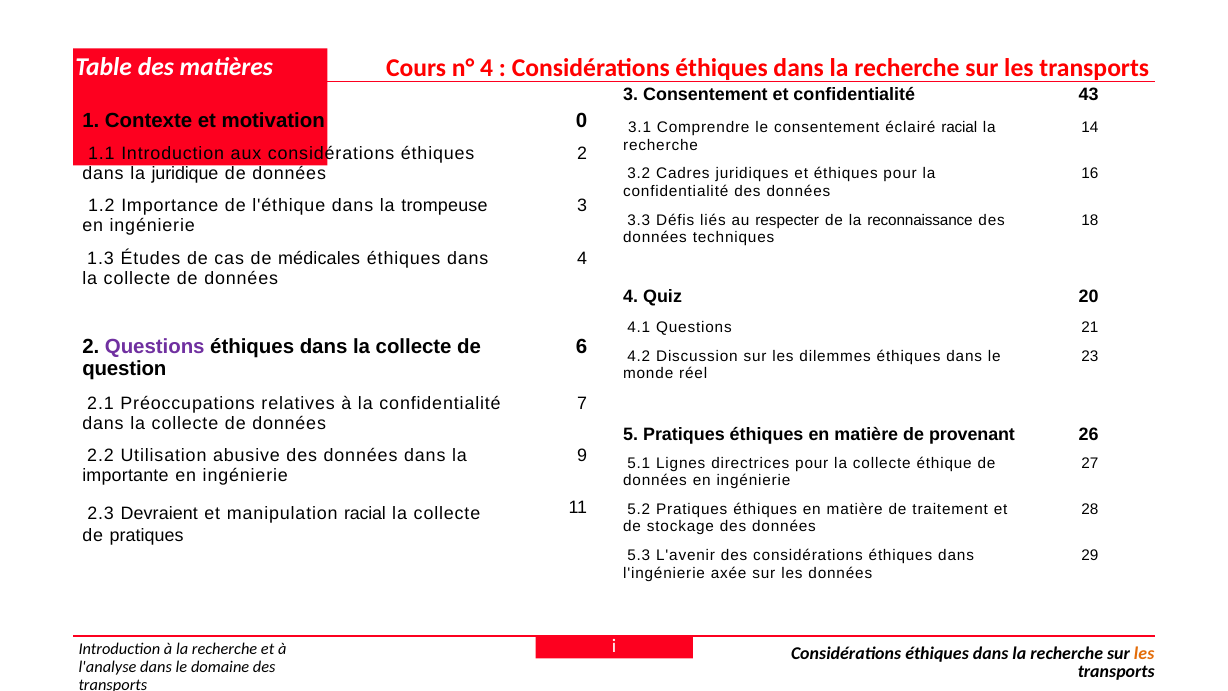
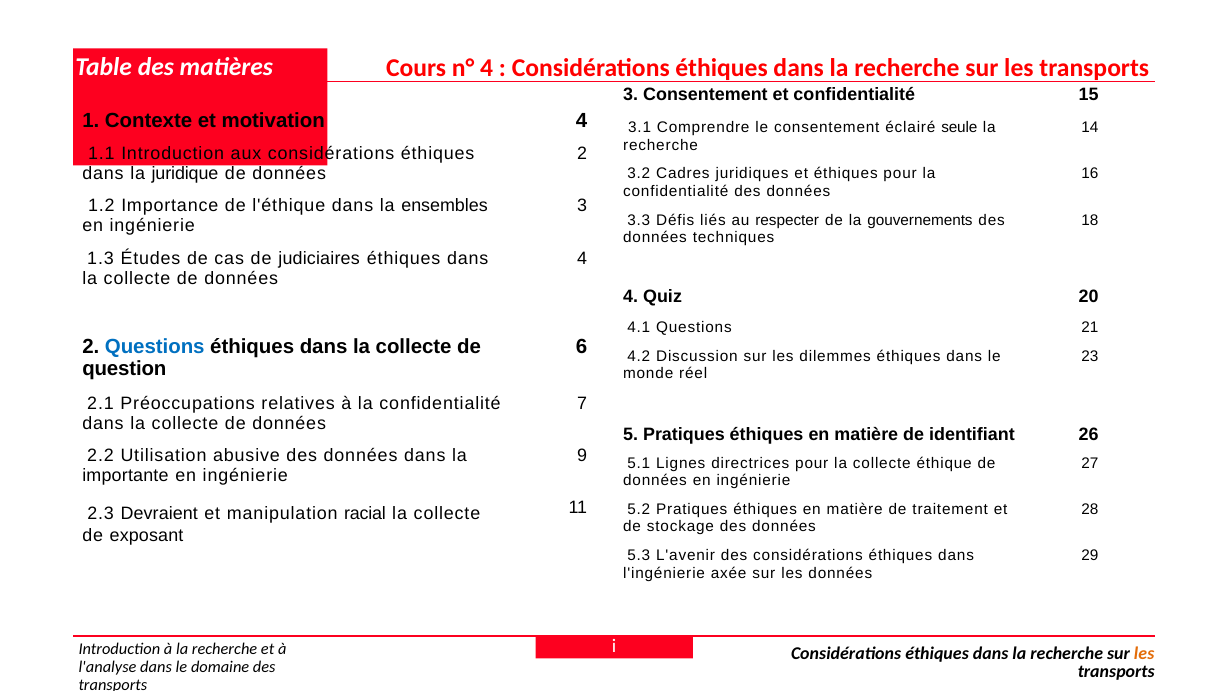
43: 43 -> 15
motivation 0: 0 -> 4
éclairé racial: racial -> seule
trompeuse: trompeuse -> ensembles
reconnaissance: reconnaissance -> gouvernements
médicales: médicales -> judiciaires
Questions at (155, 346) colour: purple -> blue
provenant: provenant -> identifiant
de pratiques: pratiques -> exposant
